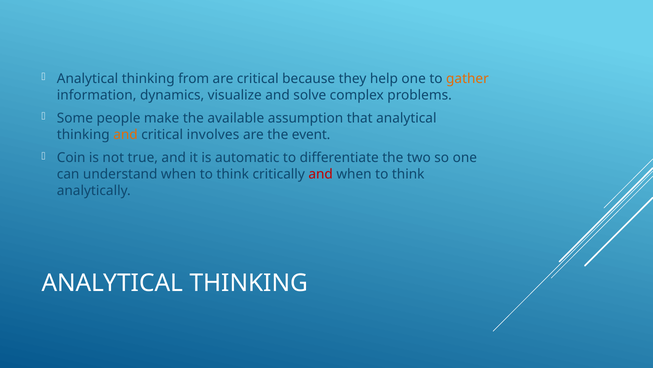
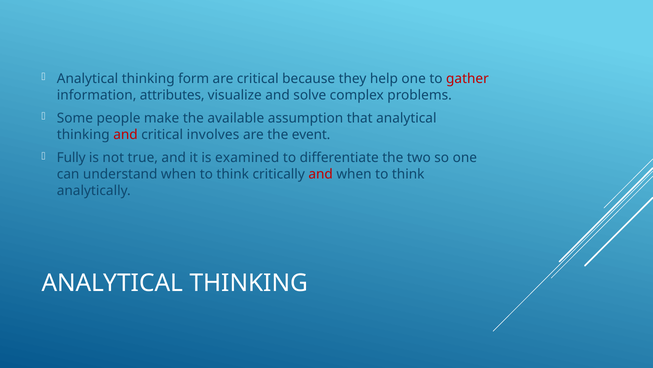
from: from -> form
gather colour: orange -> red
dynamics: dynamics -> attributes
and at (125, 134) colour: orange -> red
Coin: Coin -> Fully
automatic: automatic -> examined
